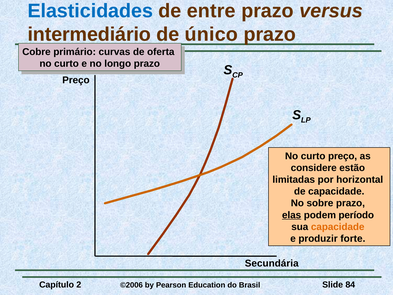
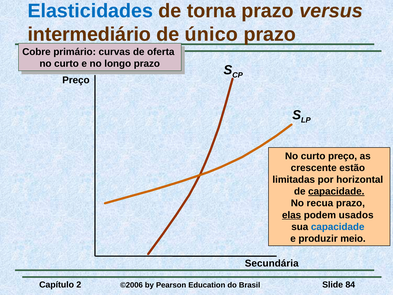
entre: entre -> torna
considere: considere -> crescente
capacidade at (336, 191) underline: none -> present
sobre: sobre -> recua
período: período -> usados
capacidade at (338, 227) colour: orange -> blue
forte: forte -> meio
